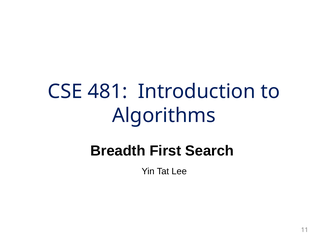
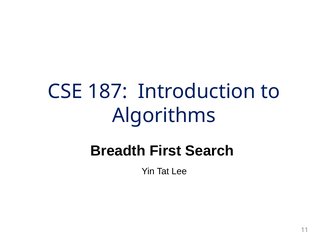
481: 481 -> 187
